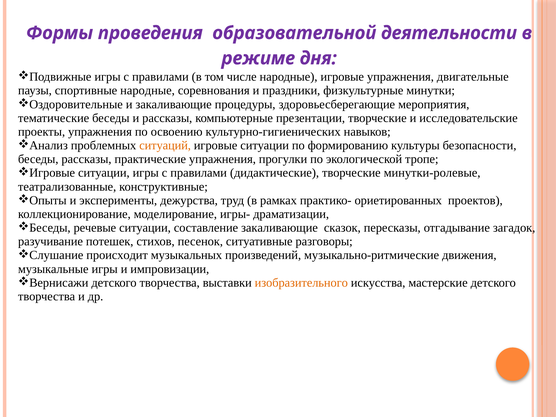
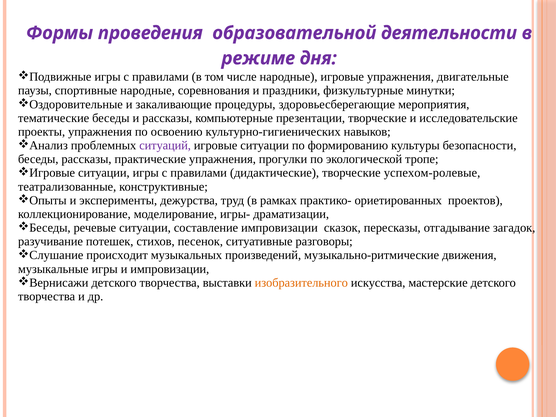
ситуаций colour: orange -> purple
минутки-ролевые: минутки-ролевые -> успехом-ролевые
составление закаливающие: закаливающие -> импровизации
